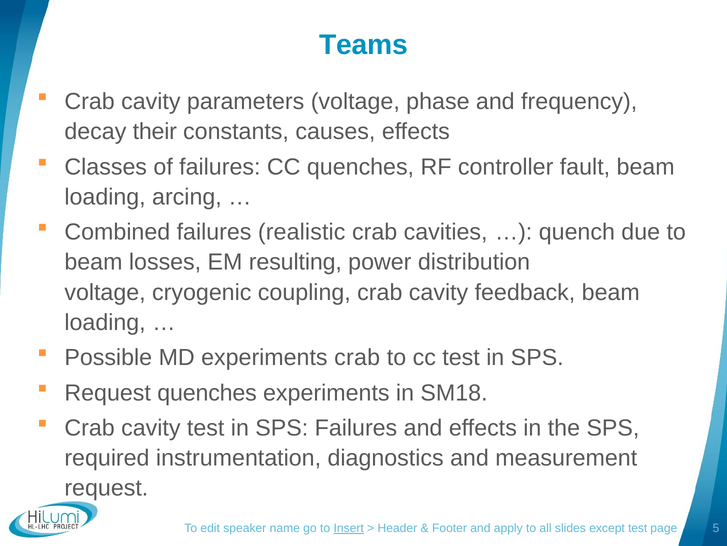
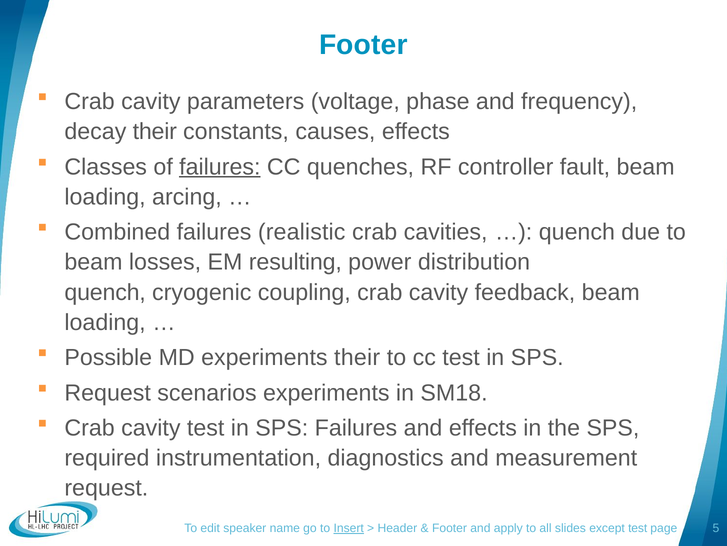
Teams at (364, 45): Teams -> Footer
failures at (220, 167) underline: none -> present
voltage at (105, 292): voltage -> quench
experiments crab: crab -> their
Request quenches: quenches -> scenarios
